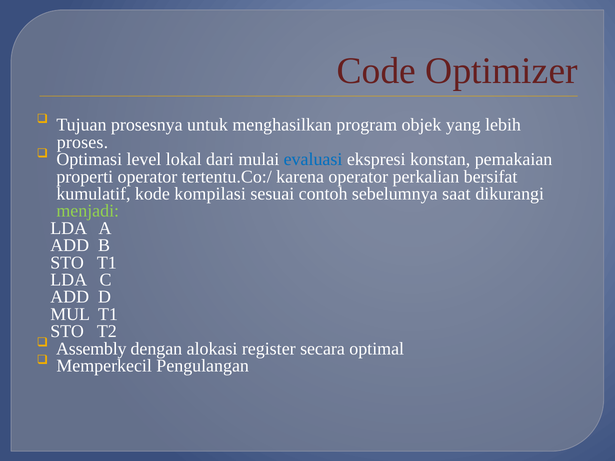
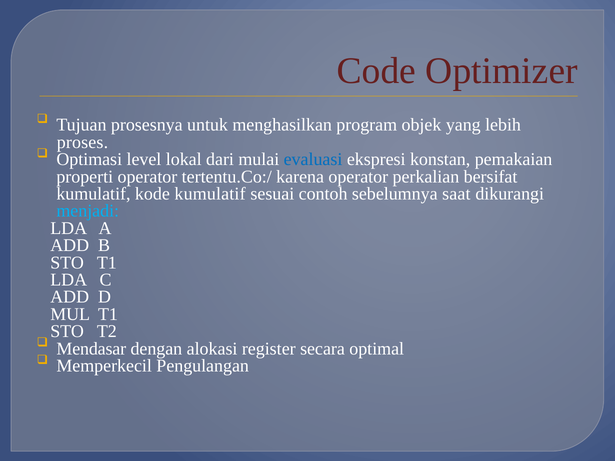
kode kompilasi: kompilasi -> kumulatif
menjadi colour: light green -> light blue
Assembly: Assembly -> Mendasar
